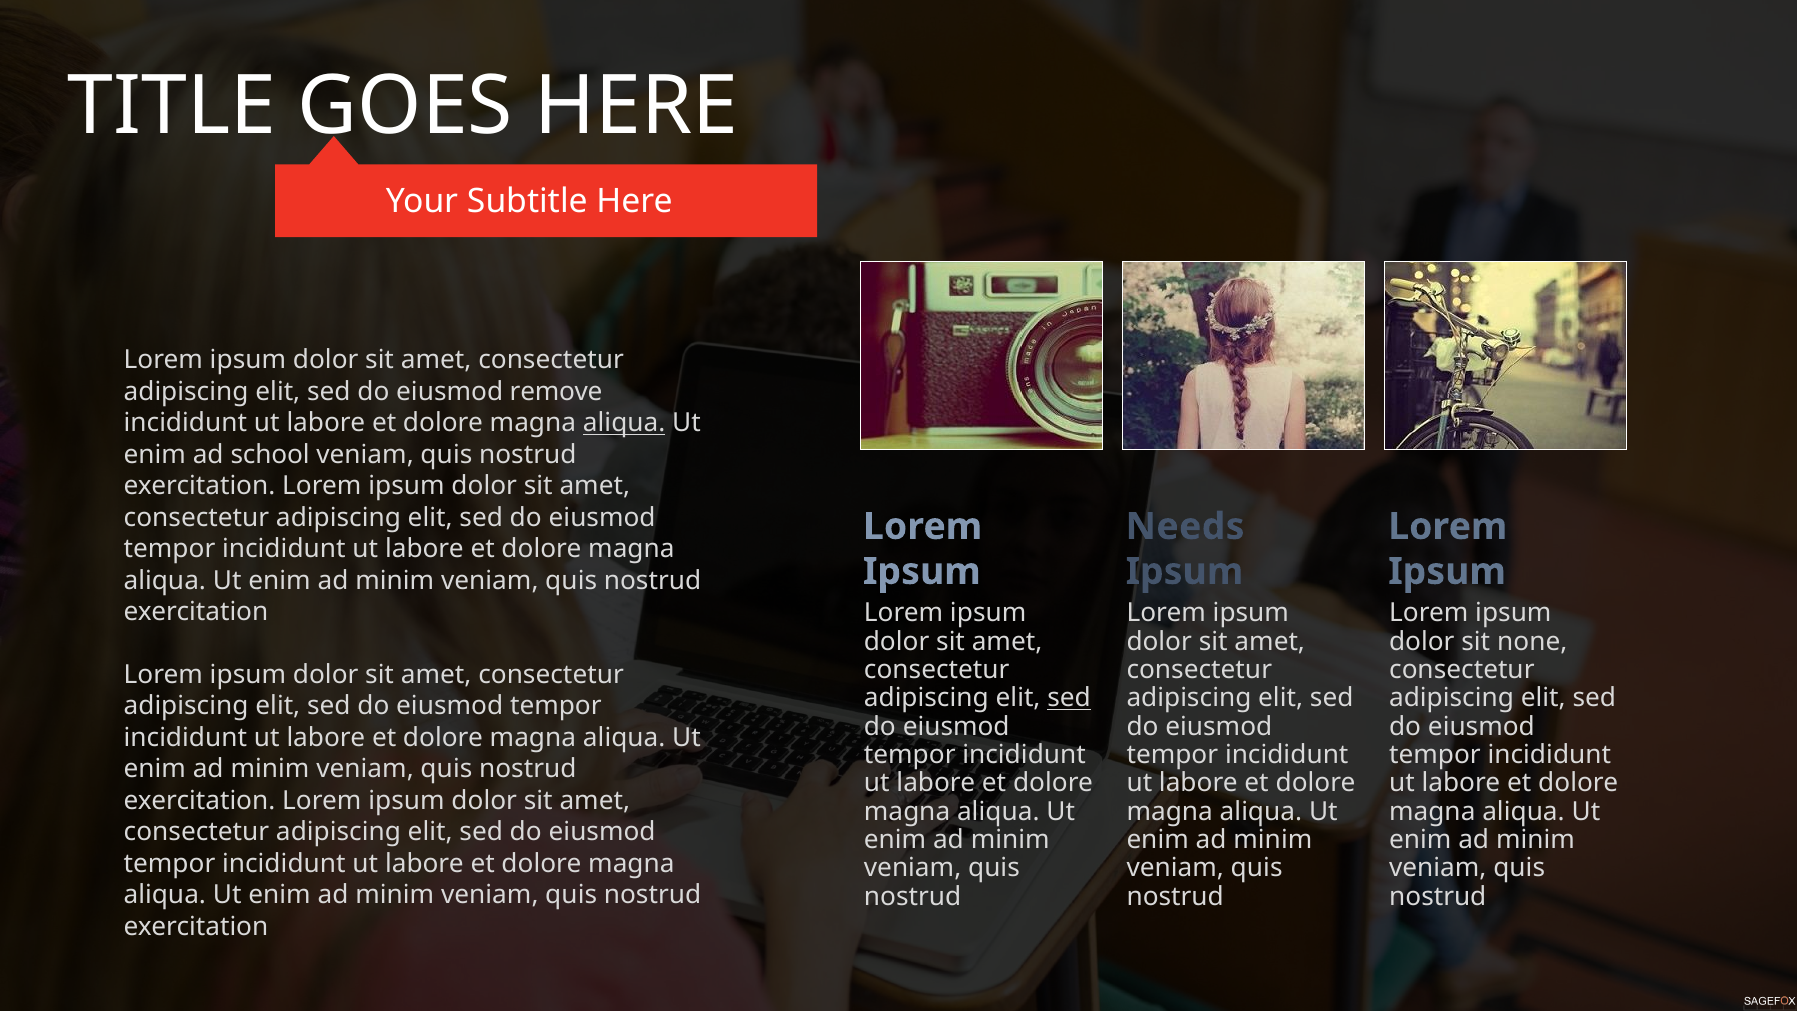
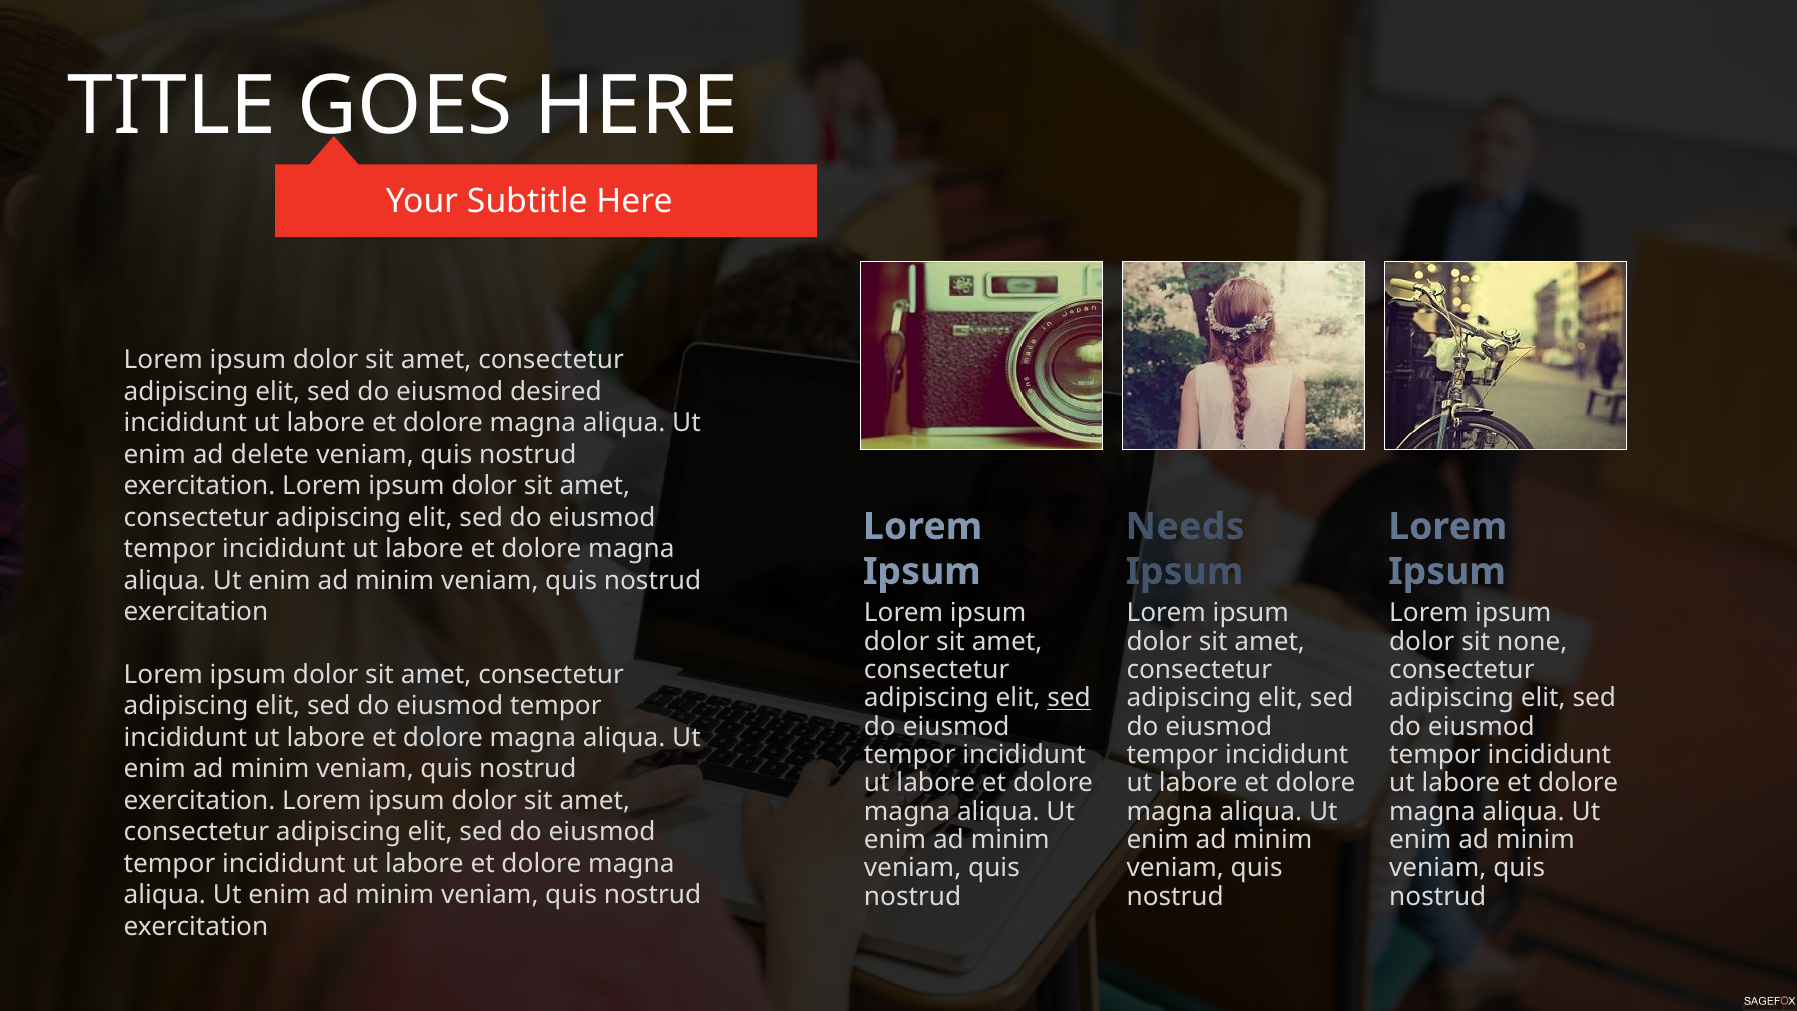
remove: remove -> desired
aliqua at (624, 423) underline: present -> none
school: school -> delete
